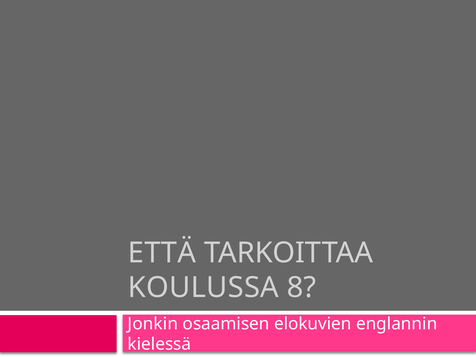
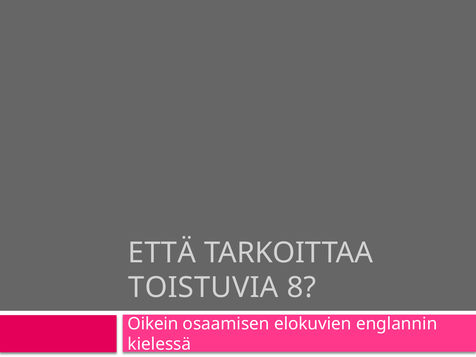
KOULUSSA: KOULUSSA -> TOISTUVIA
Jonkin: Jonkin -> Oikein
